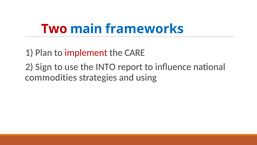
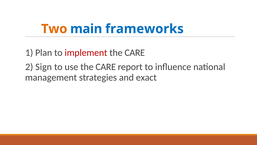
Two colour: red -> orange
use the INTO: INTO -> CARE
commodities: commodities -> management
using: using -> exact
